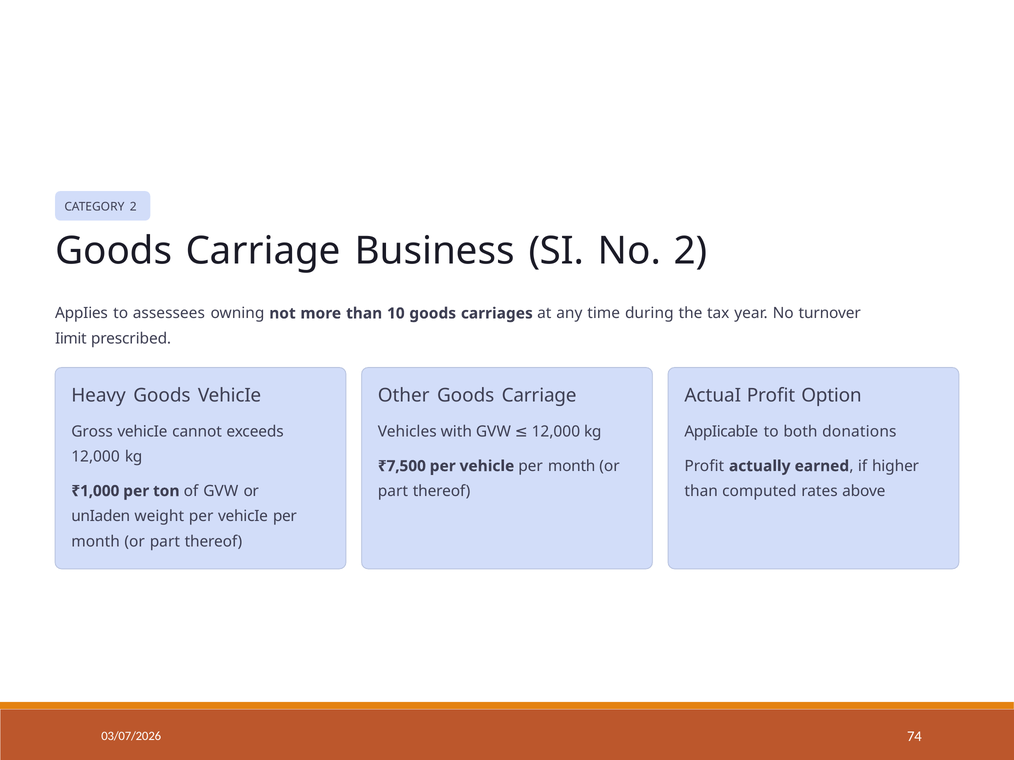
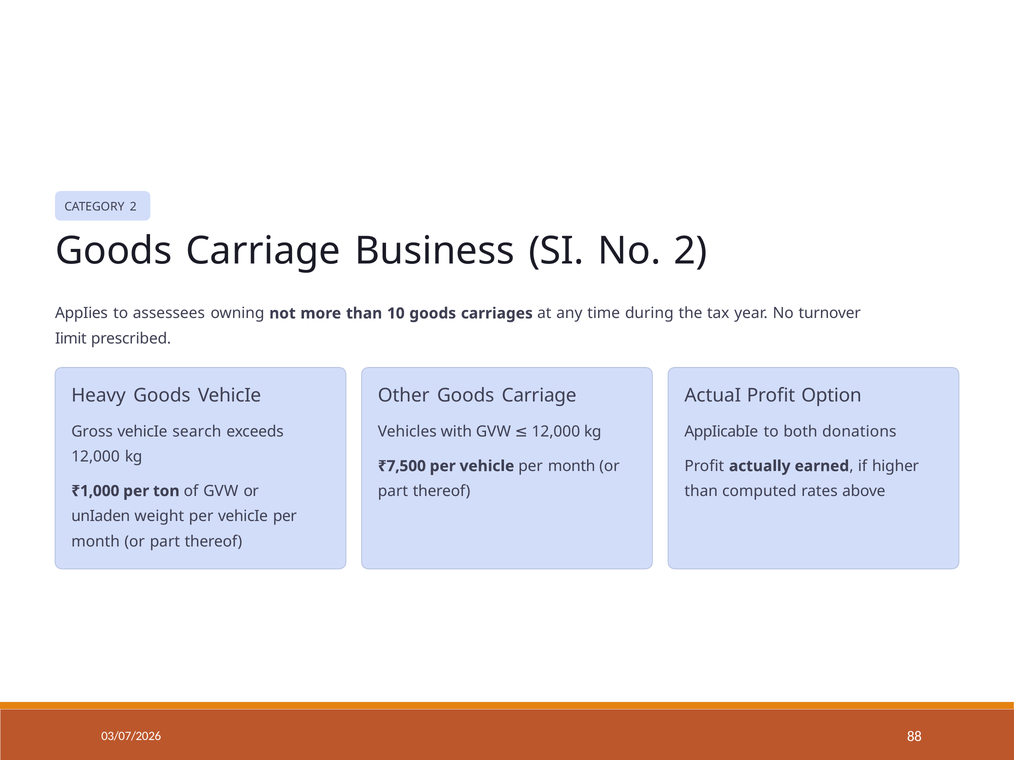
cannot: cannot -> search
74: 74 -> 88
